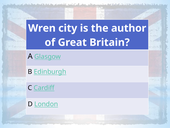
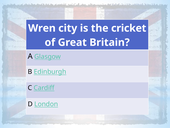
author: author -> cricket
